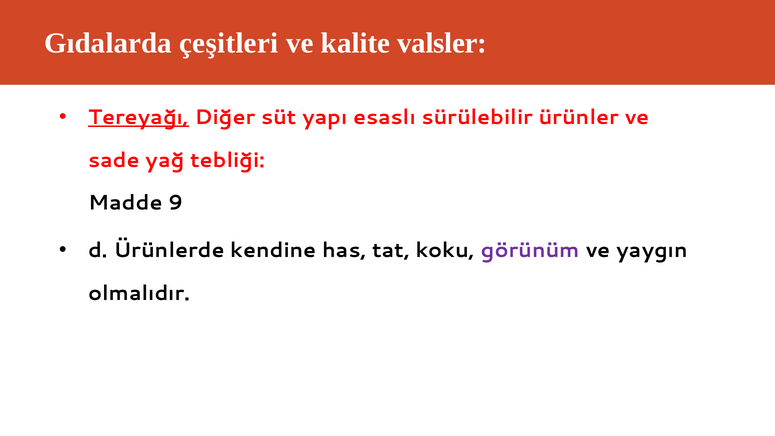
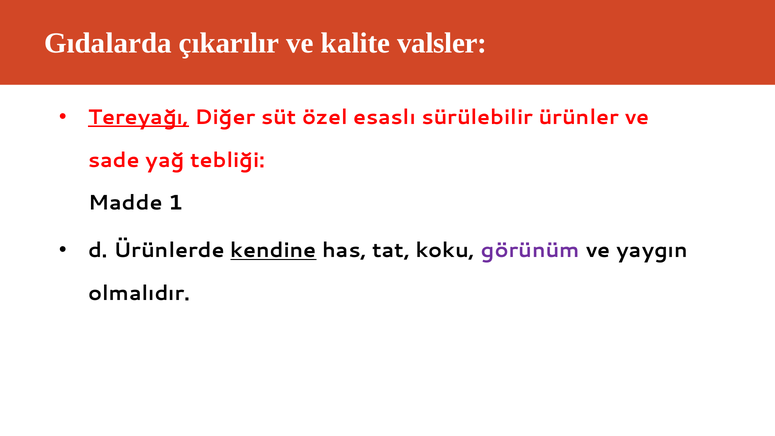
çeşitleri: çeşitleri -> çıkarılır
yapı: yapı -> özel
9: 9 -> 1
kendine underline: none -> present
